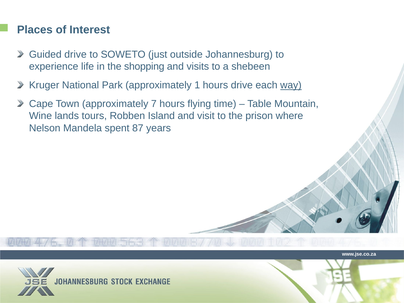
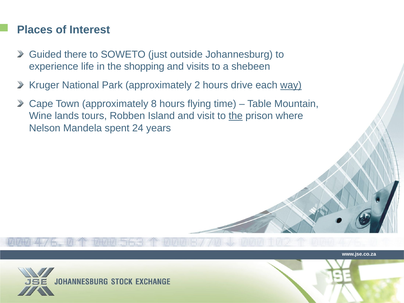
Guided drive: drive -> there
1: 1 -> 2
7: 7 -> 8
the at (236, 116) underline: none -> present
87: 87 -> 24
